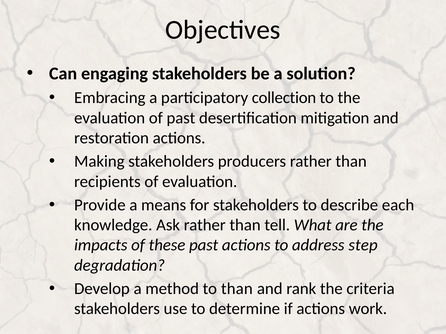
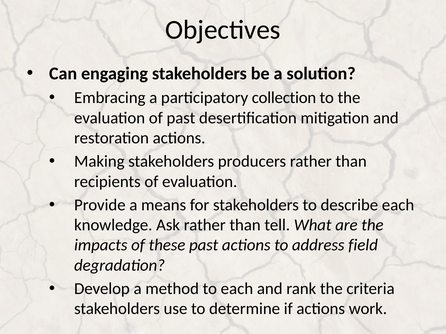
step: step -> field
to than: than -> each
